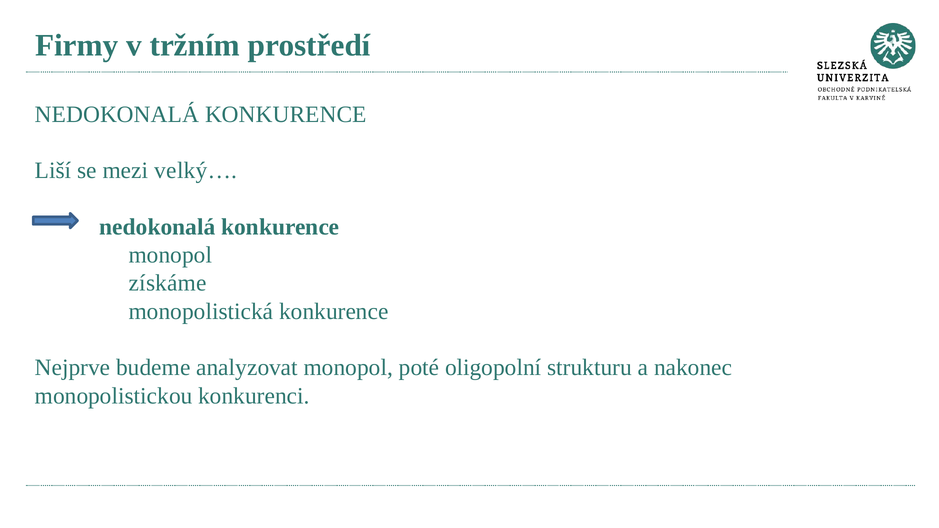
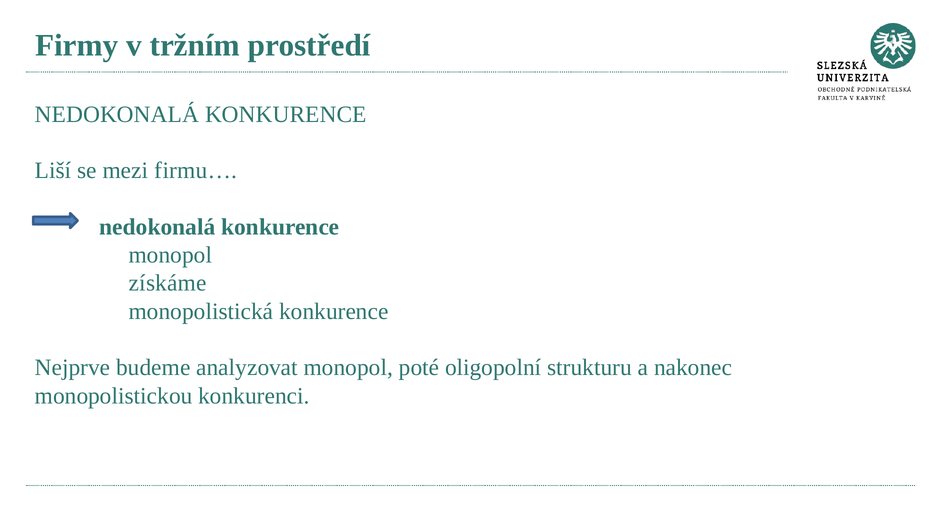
velký…: velký… -> firmu…
